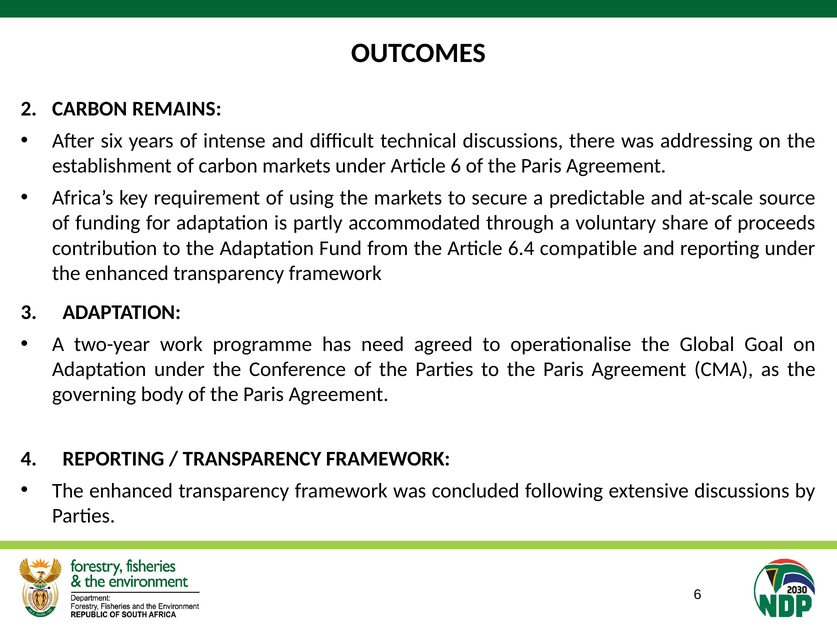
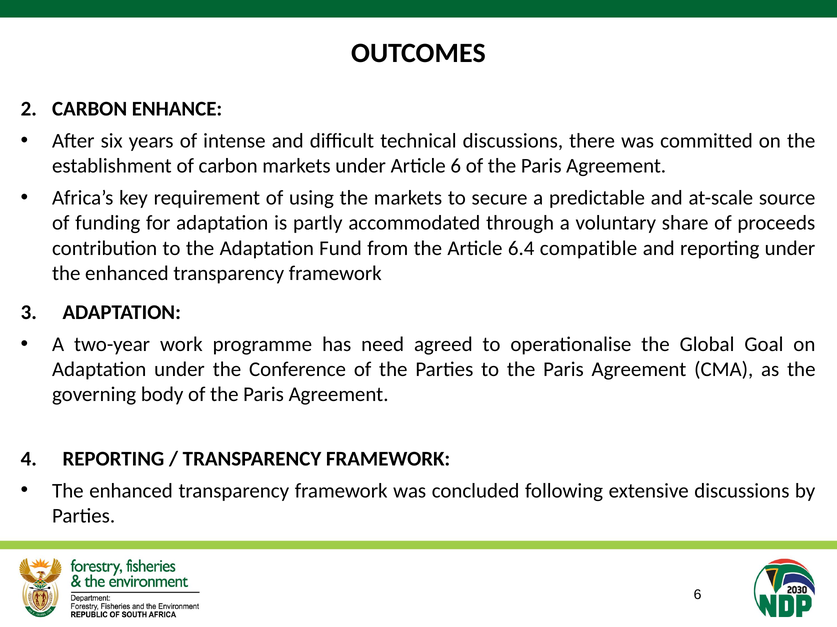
REMAINS: REMAINS -> ENHANCE
addressing: addressing -> committed
